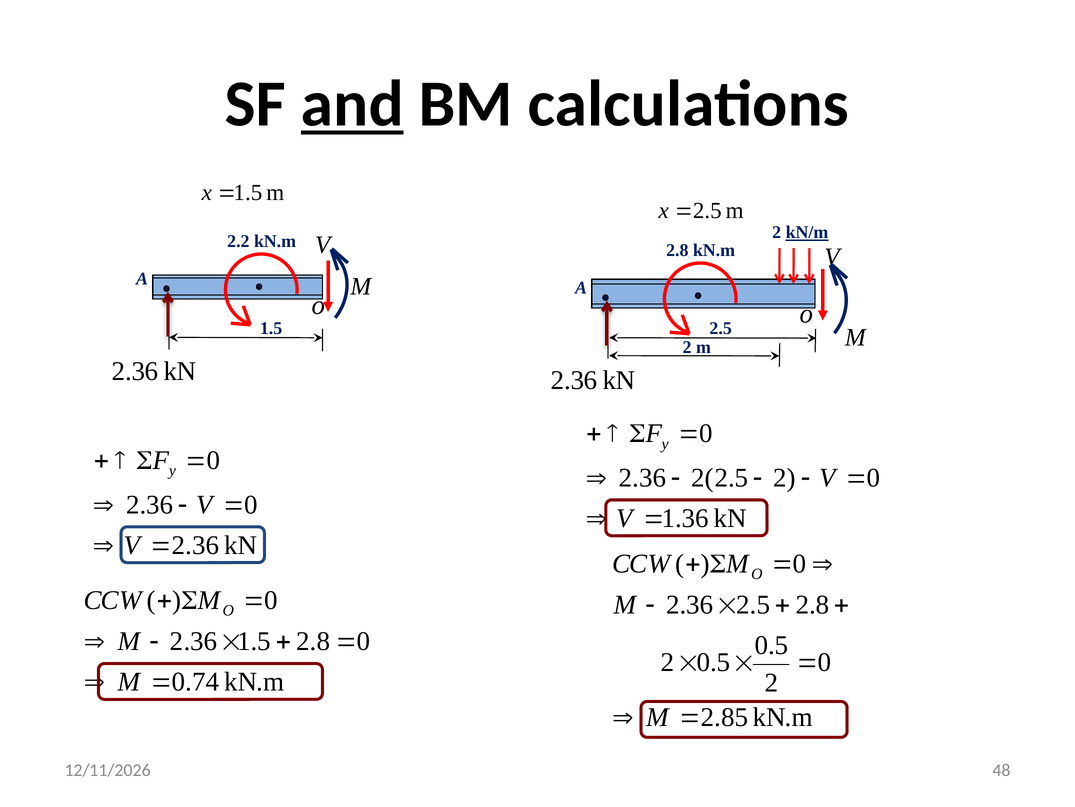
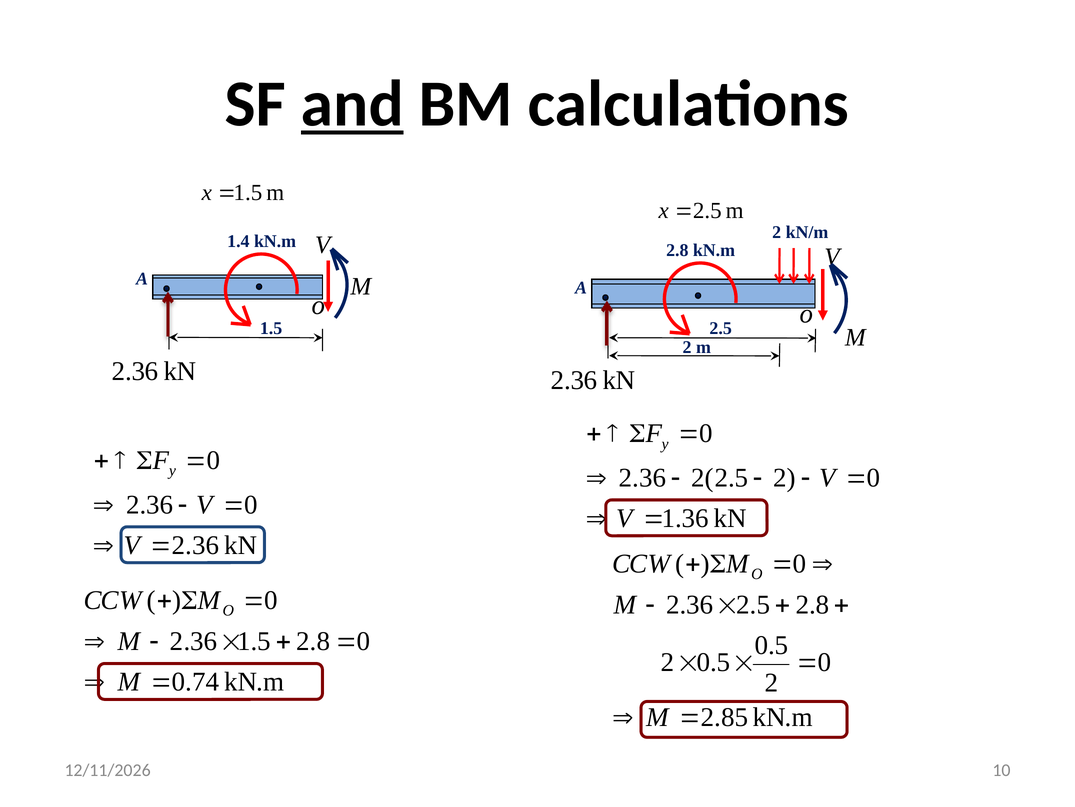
kN/m underline: present -> none
2.2: 2.2 -> 1.4
48: 48 -> 10
